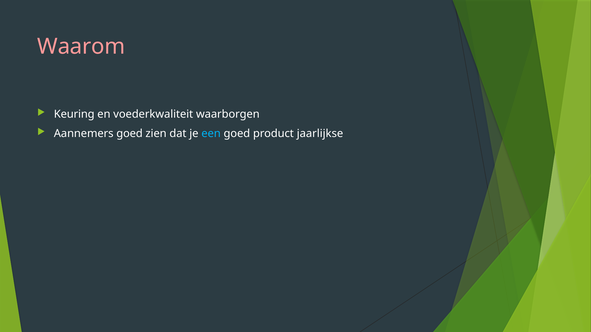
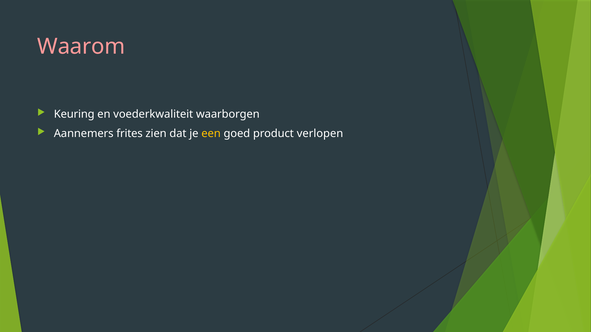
Aannemers goed: goed -> frites
een colour: light blue -> yellow
jaarlijkse: jaarlijkse -> verlopen
